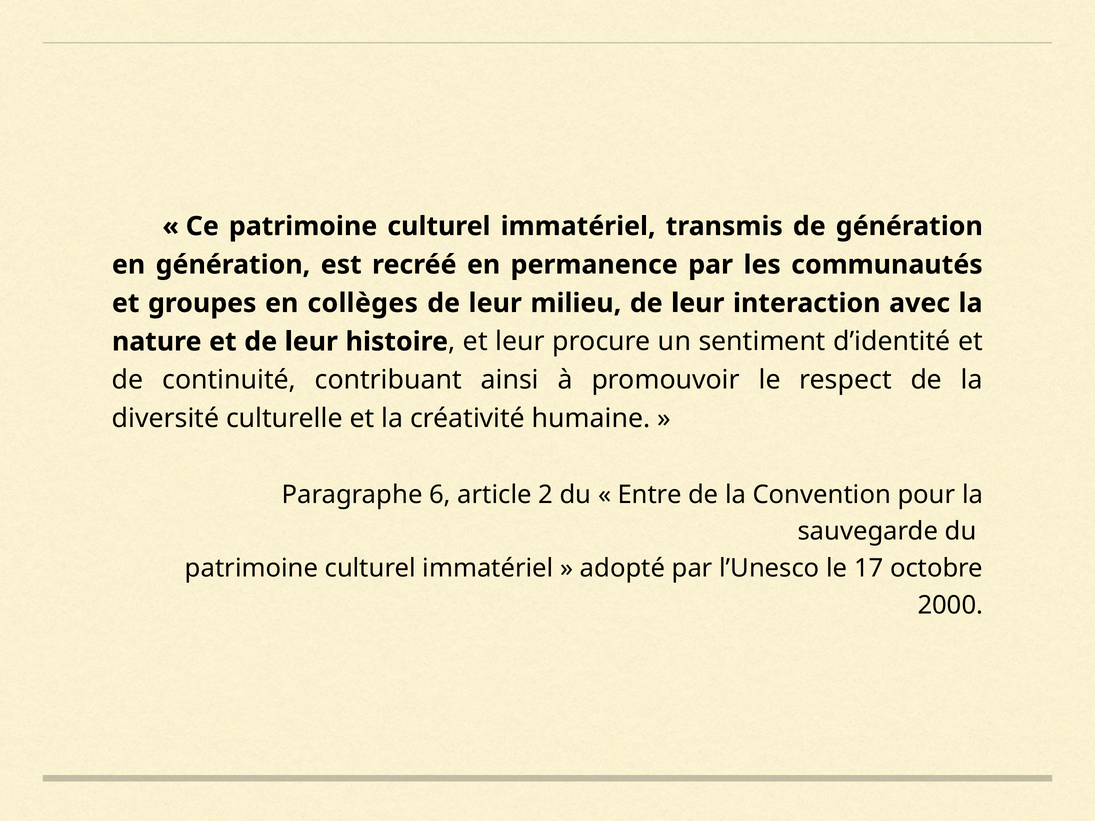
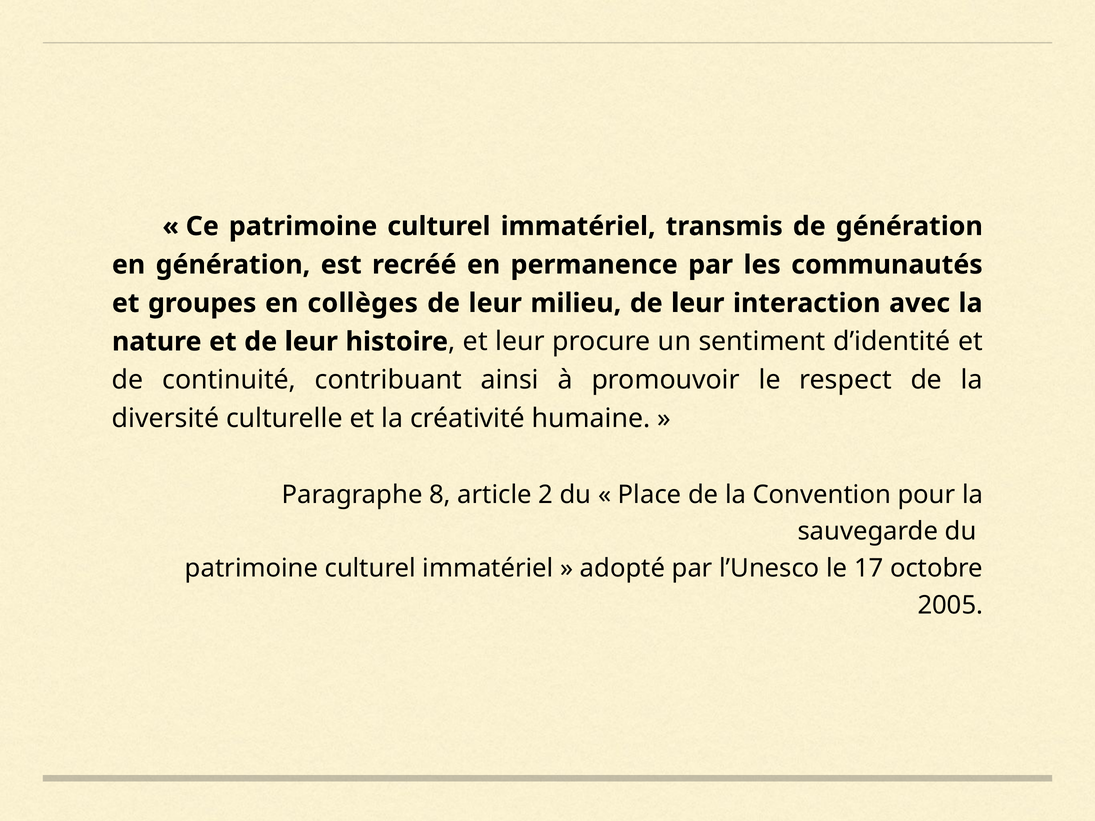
6: 6 -> 8
Entre: Entre -> Place
2000: 2000 -> 2005
